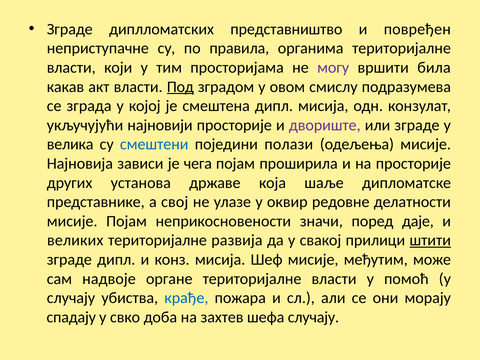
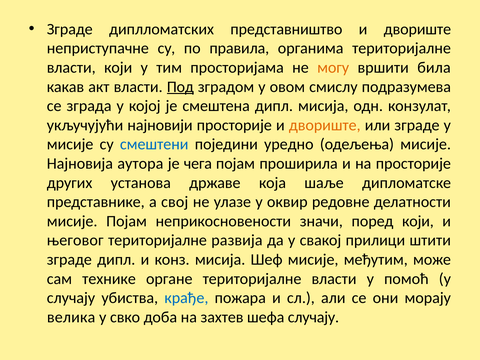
повређен at (417, 29): повређен -> двориште
могу colour: purple -> orange
двориште at (325, 125) colour: purple -> orange
велика at (70, 144): велика -> мисије
полази: полази -> уредно
зависи: зависи -> аутора
поред даје: даје -> који
великих: великих -> његовог
штити underline: present -> none
надвоје: надвоје -> технике
спадају: спадају -> велика
